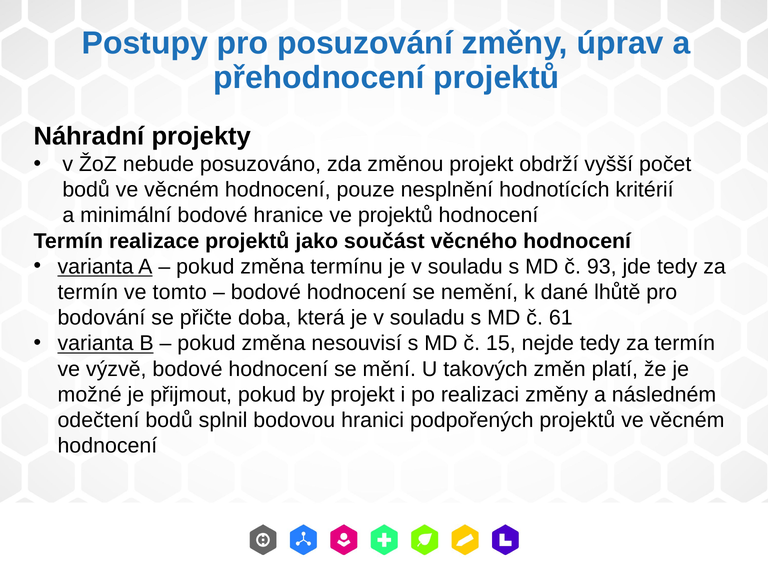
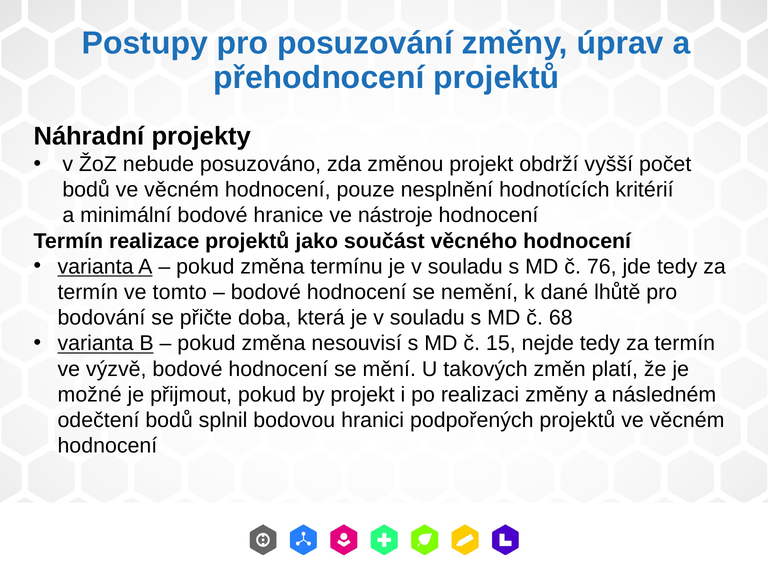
ve projektů: projektů -> nástroje
93: 93 -> 76
61: 61 -> 68
